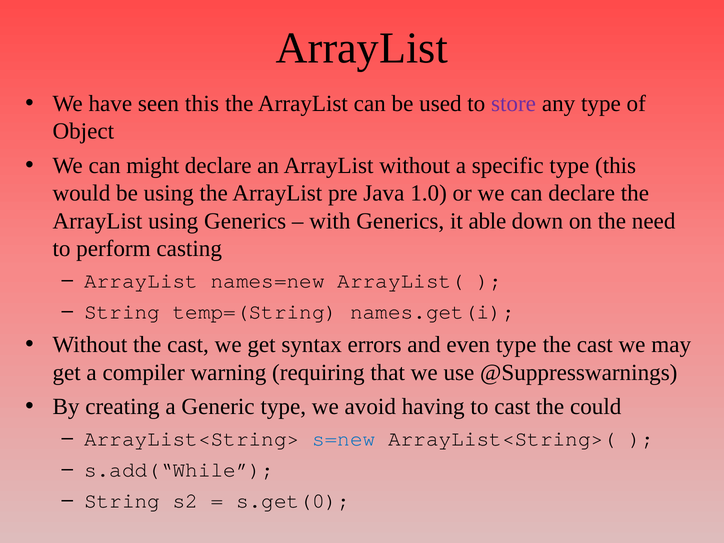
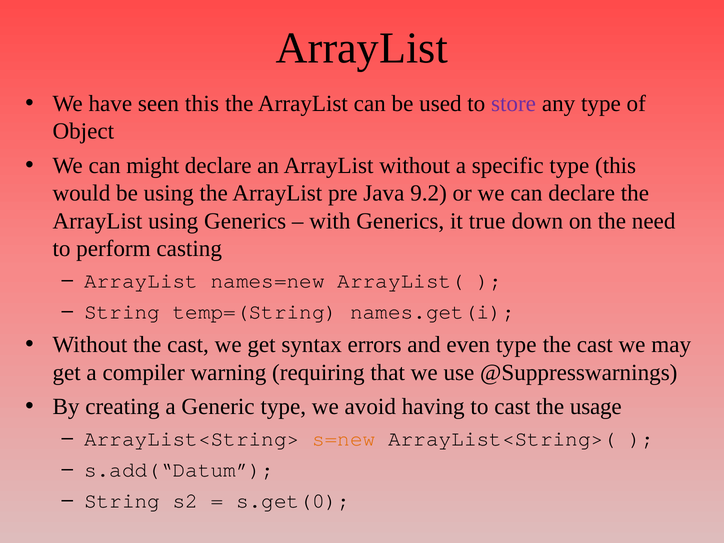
1.0: 1.0 -> 9.2
able: able -> true
could: could -> usage
s=new colour: blue -> orange
s.add(“While: s.add(“While -> s.add(“Datum
